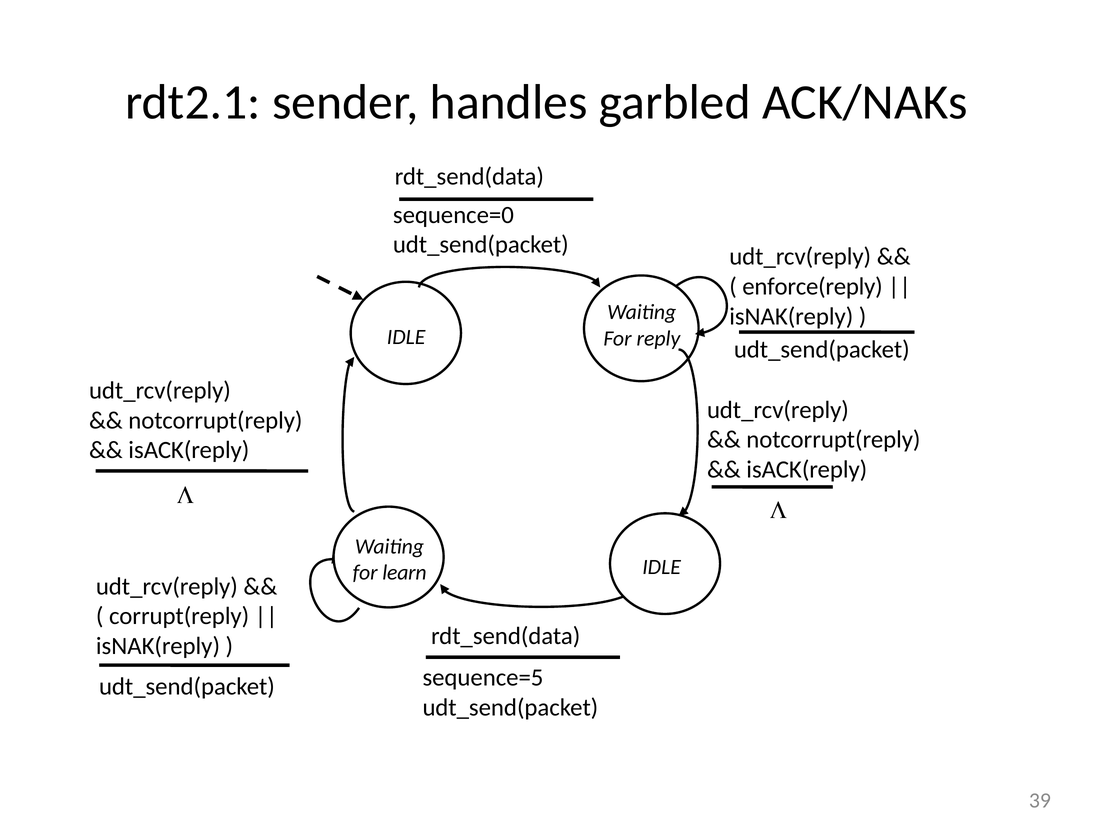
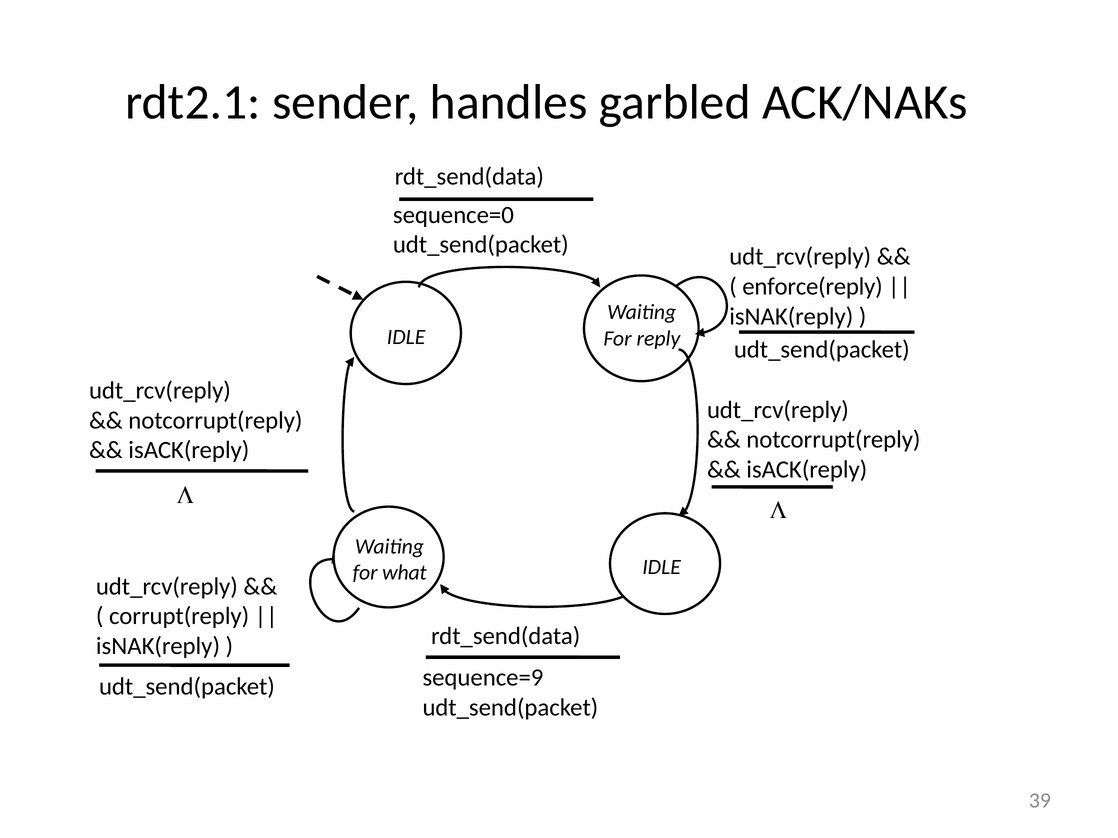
learn: learn -> what
sequence=5: sequence=5 -> sequence=9
